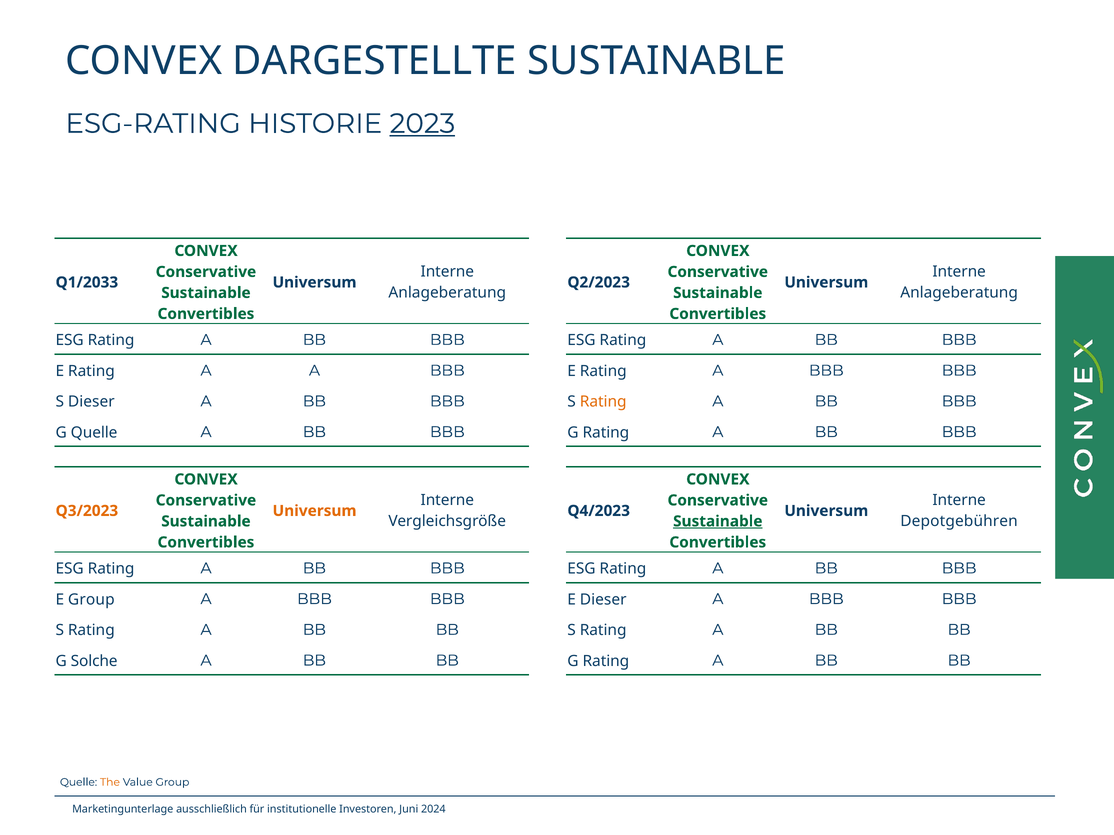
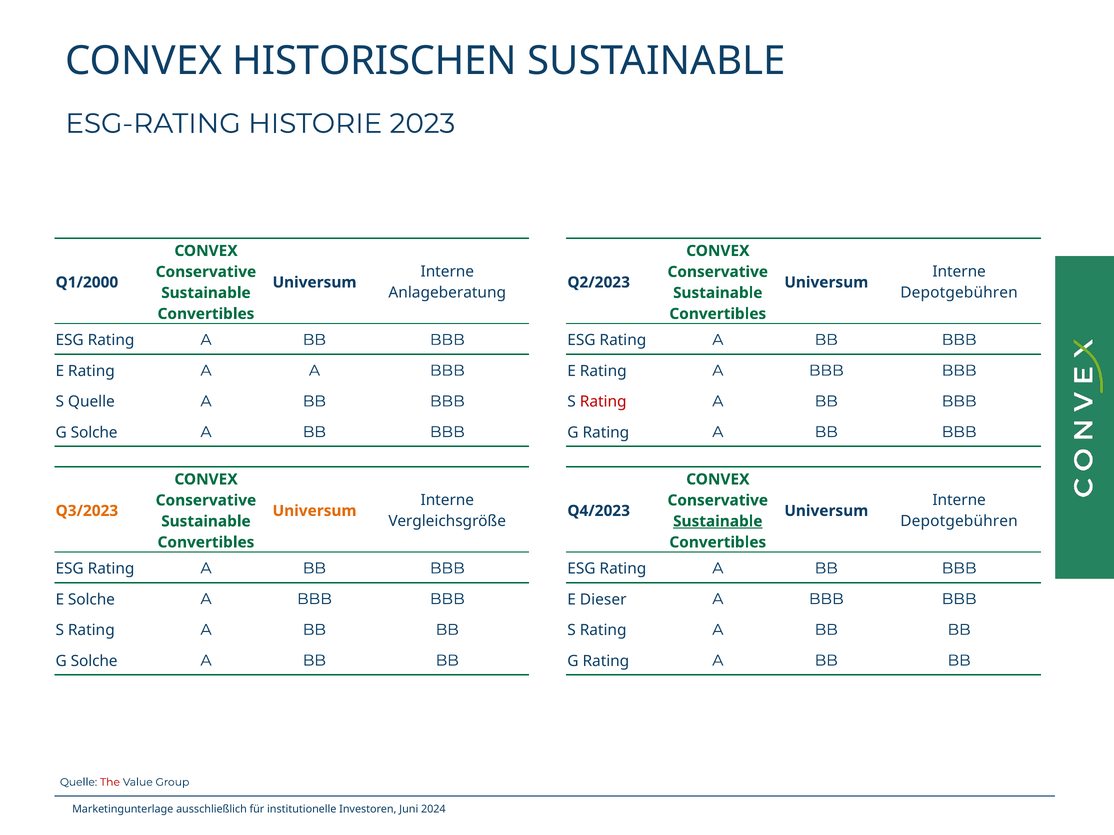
DARGESTELLTE: DARGESTELLTE -> HISTORISCHEN
2023 underline: present -> none
Q1/2033: Q1/2033 -> Q1/2000
Anlageberatung at (959, 293): Anlageberatung -> Depotgebühren
S Dieser: Dieser -> Quelle
Rating at (603, 402) colour: orange -> red
Quelle at (94, 433): Quelle -> Solche
E Group: Group -> Solche
The colour: orange -> red
